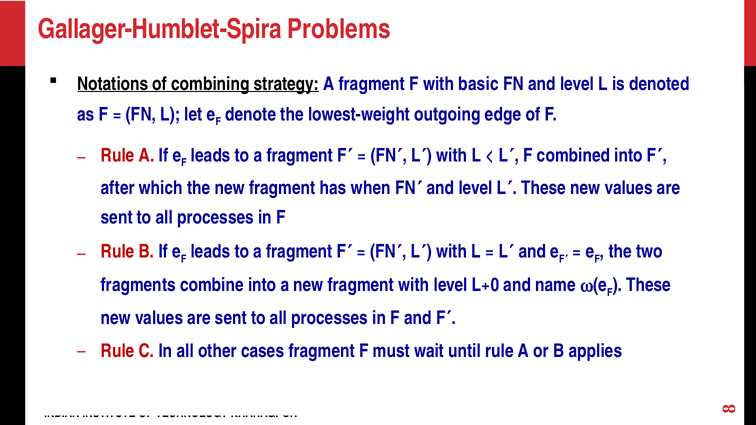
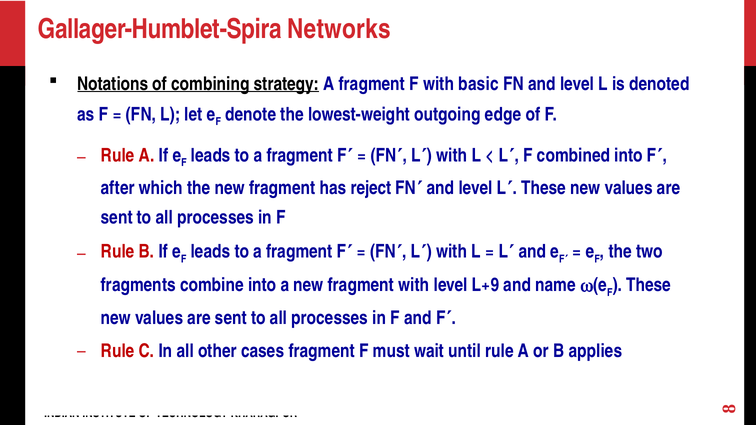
Problems: Problems -> Networks
when: when -> reject
L+0: L+0 -> L+9
